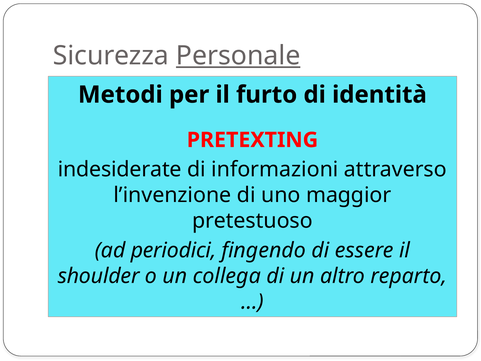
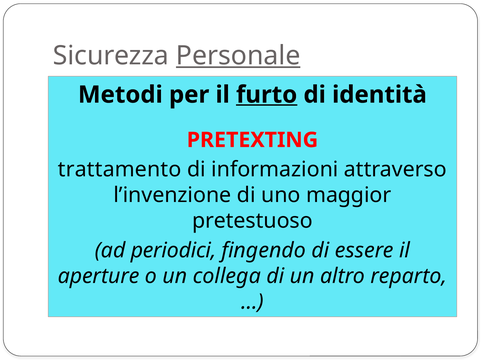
furto underline: none -> present
indesiderate: indesiderate -> trattamento
shoulder: shoulder -> aperture
